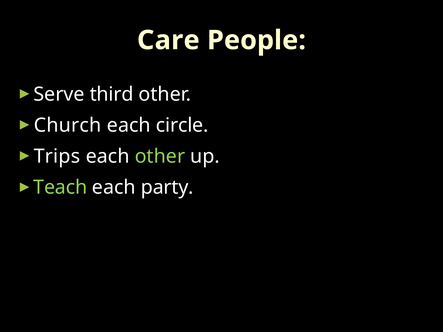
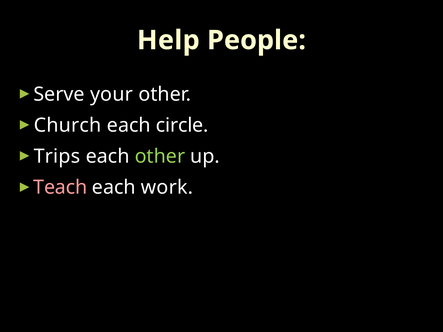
Care: Care -> Help
third: third -> your
Teach colour: light green -> pink
party: party -> work
